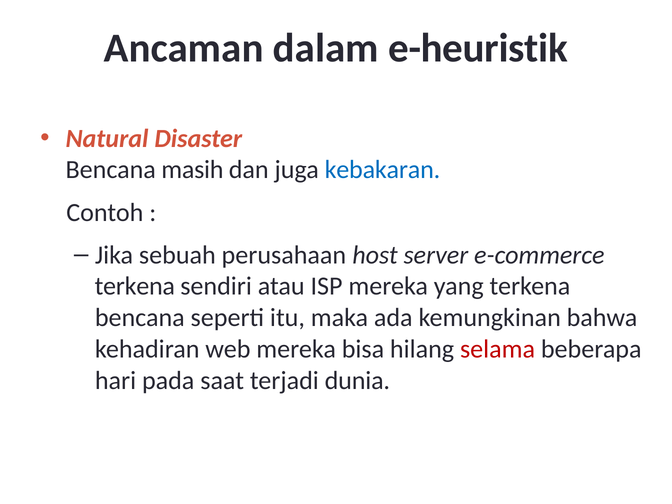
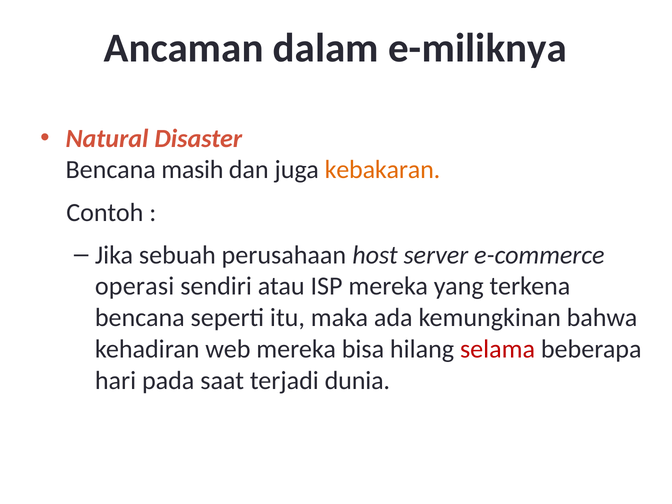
e-heuristik: e-heuristik -> e-miliknya
kebakaran colour: blue -> orange
terkena at (135, 286): terkena -> operasi
